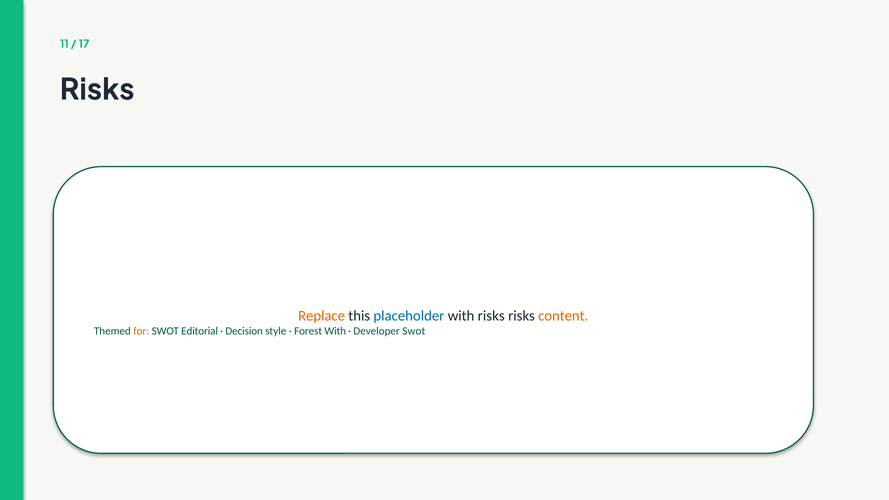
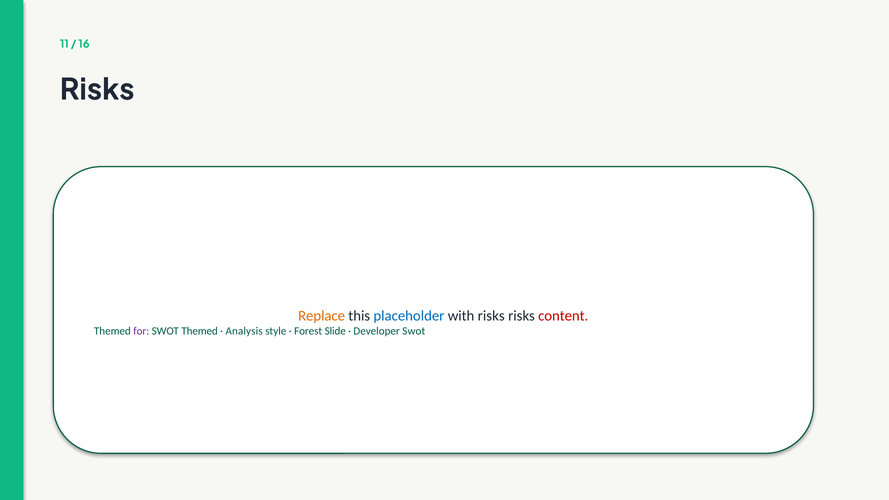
17: 17 -> 16
content colour: orange -> red
for colour: orange -> purple
SWOT Editorial: Editorial -> Themed
Decision: Decision -> Analysis
Forest With: With -> Slide
